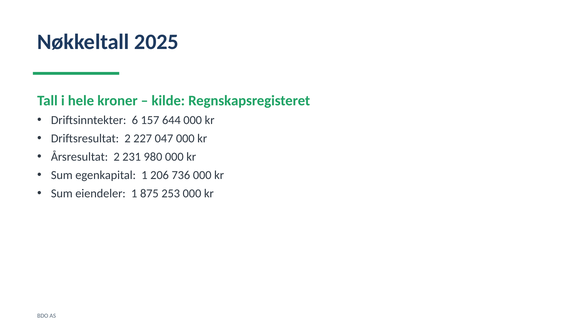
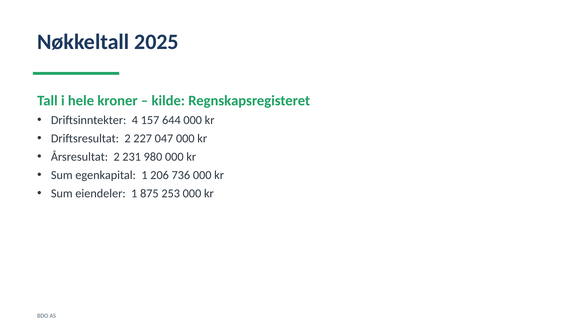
6: 6 -> 4
